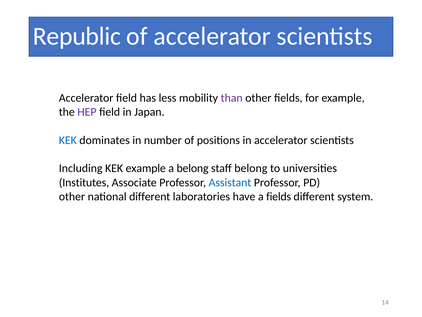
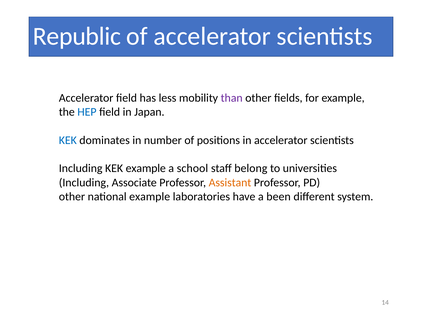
HEP colour: purple -> blue
a belong: belong -> school
Institutes at (84, 182): Institutes -> Including
Assistant colour: blue -> orange
national different: different -> example
a fields: fields -> been
